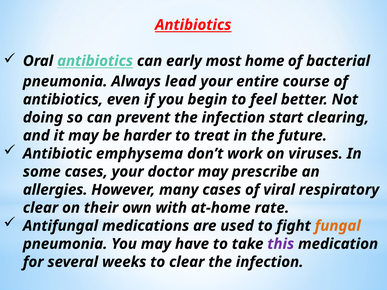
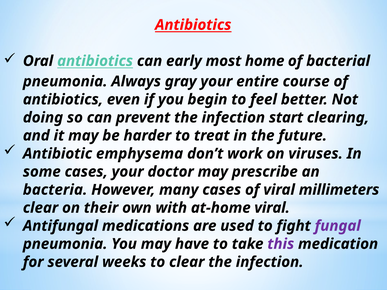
lead: lead -> gray
allergies: allergies -> bacteria
respiratory: respiratory -> millimeters
at-home rate: rate -> viral
fungal colour: orange -> purple
